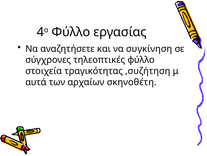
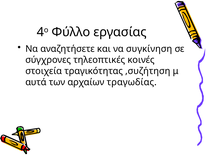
τηλεοπτικές φύλλο: φύλλο -> κοινές
σκηνοθέτη: σκηνοθέτη -> τραγωδίας
